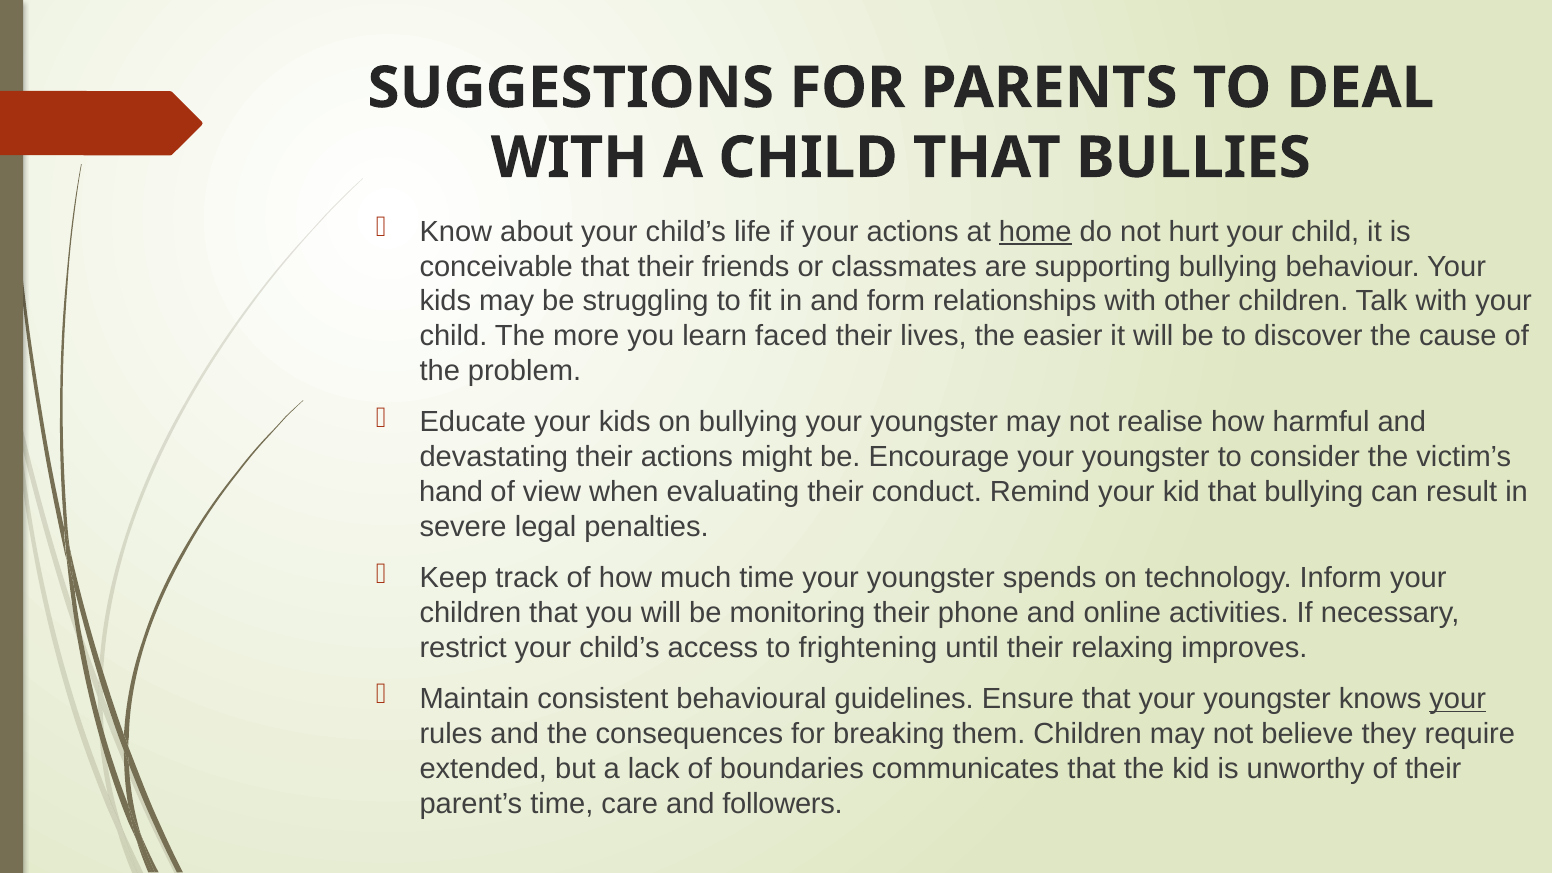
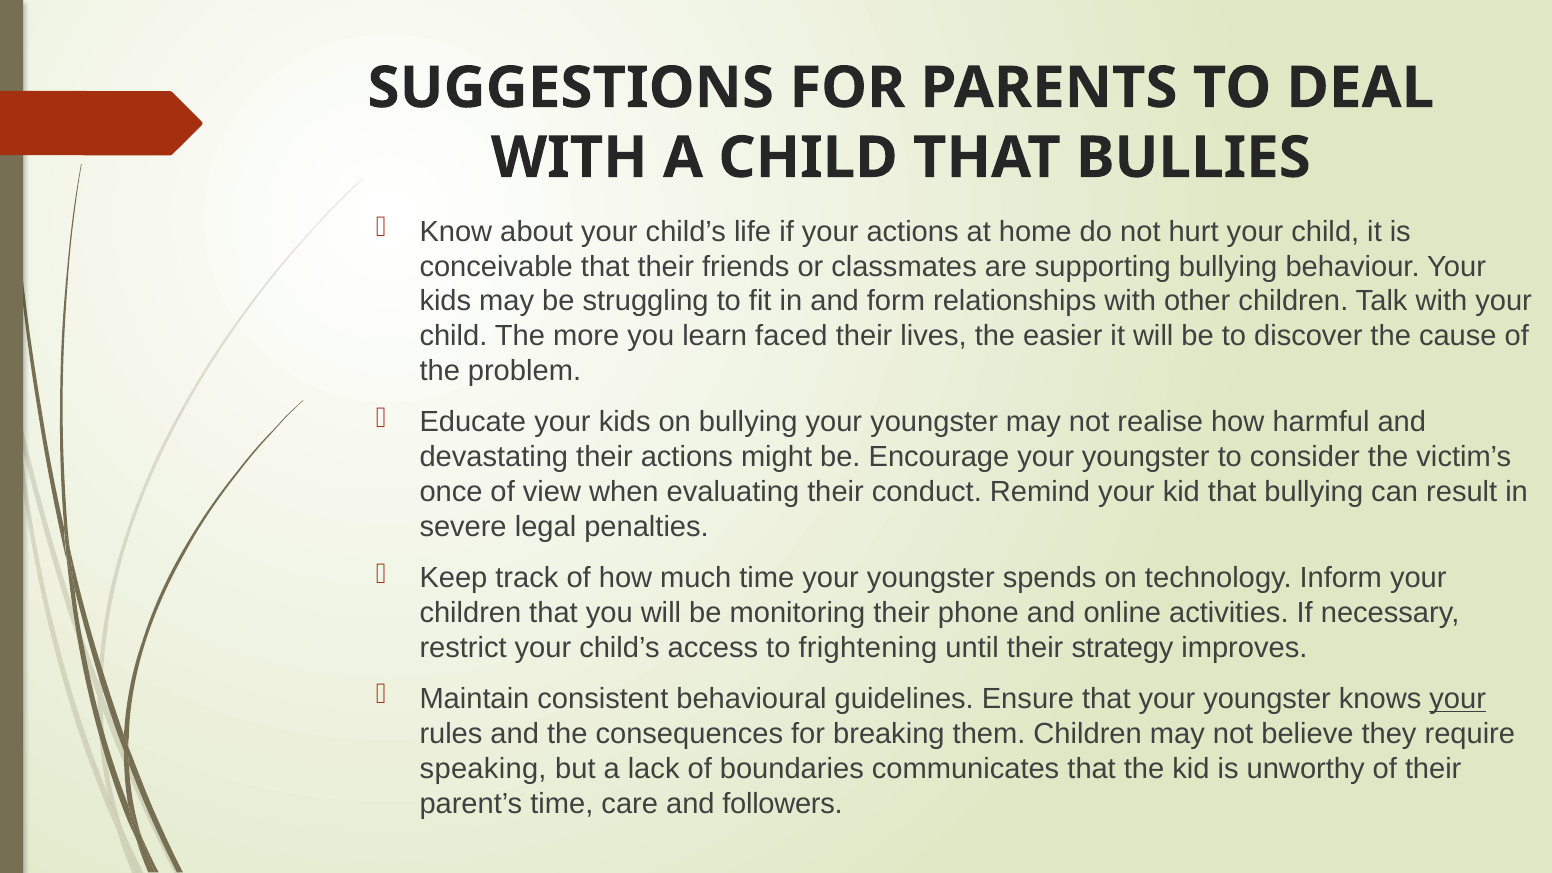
home underline: present -> none
hand: hand -> once
relaxing: relaxing -> strategy
extended: extended -> speaking
